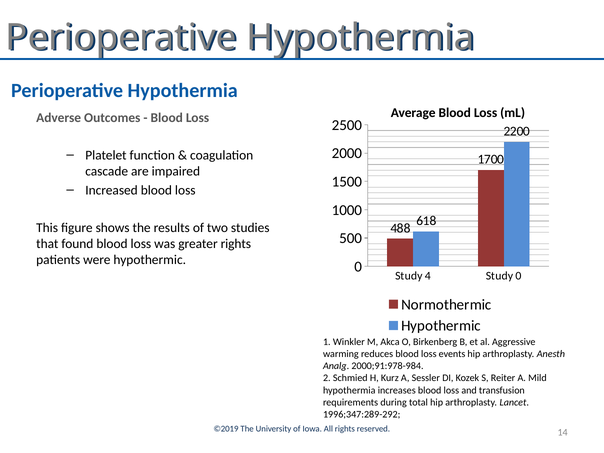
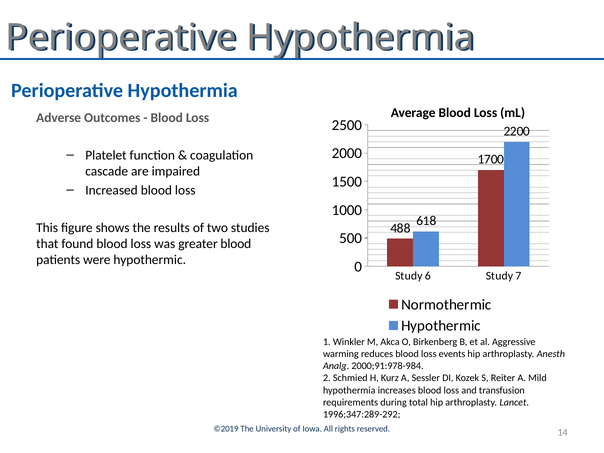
greater rights: rights -> blood
4: 4 -> 6
Study 0: 0 -> 7
